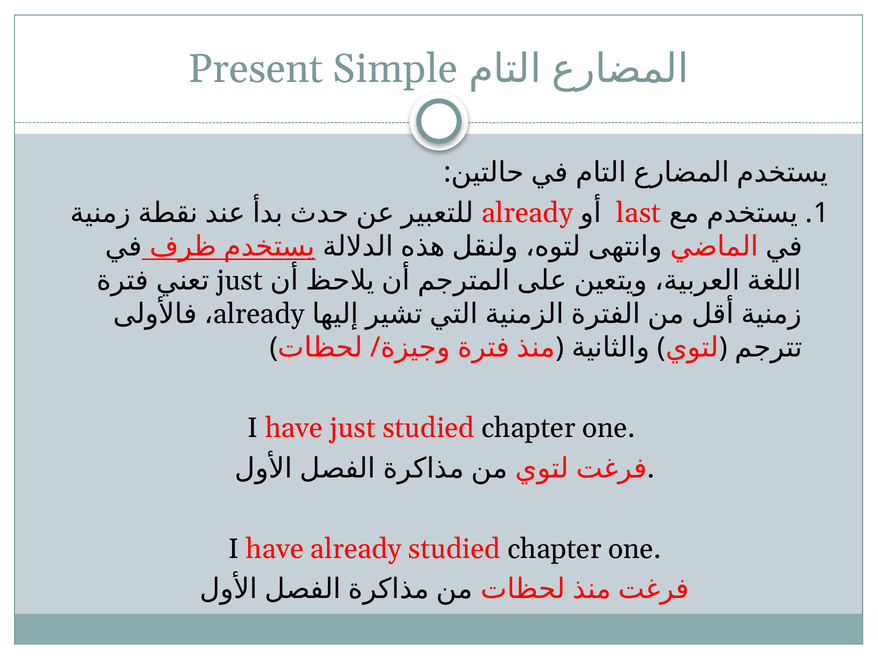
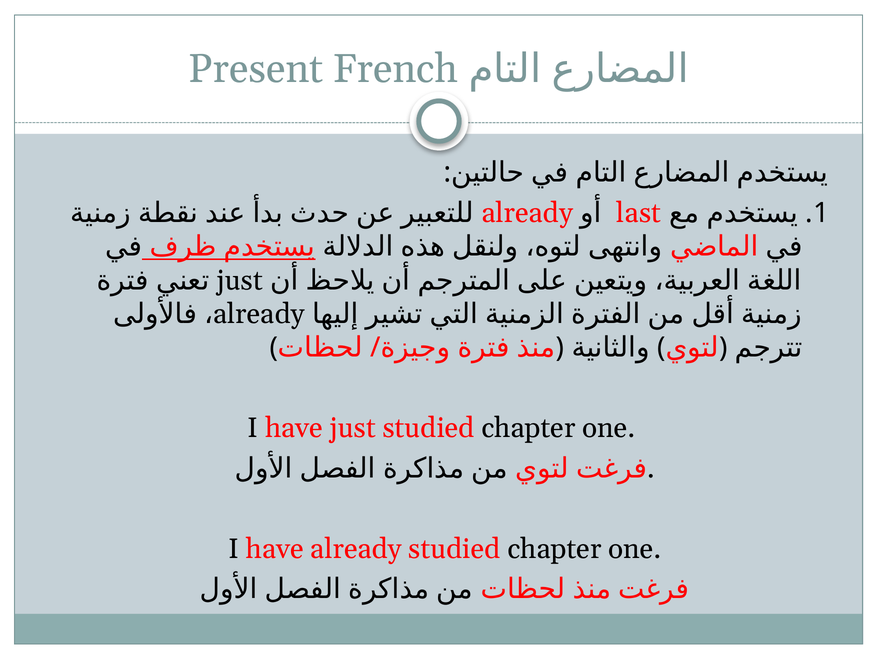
Simple: Simple -> French
